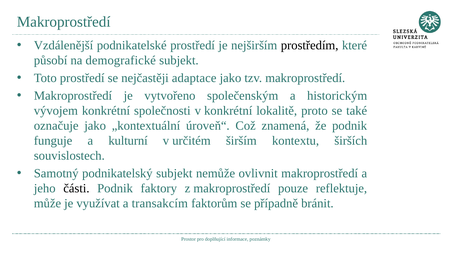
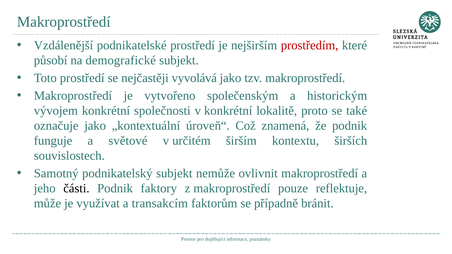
prostředím colour: black -> red
adaptace: adaptace -> vyvolává
kulturní: kulturní -> světové
